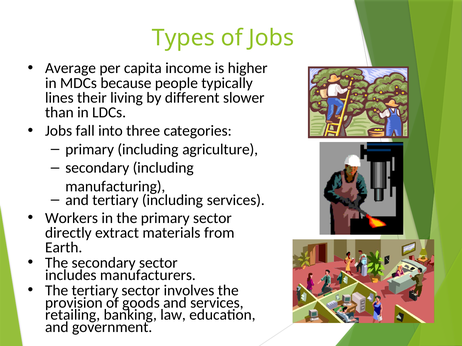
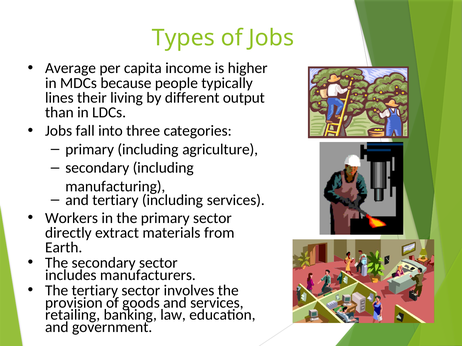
slower: slower -> output
